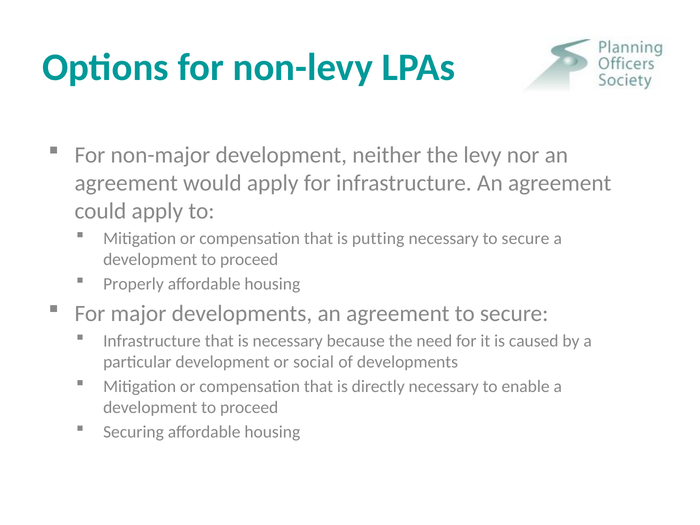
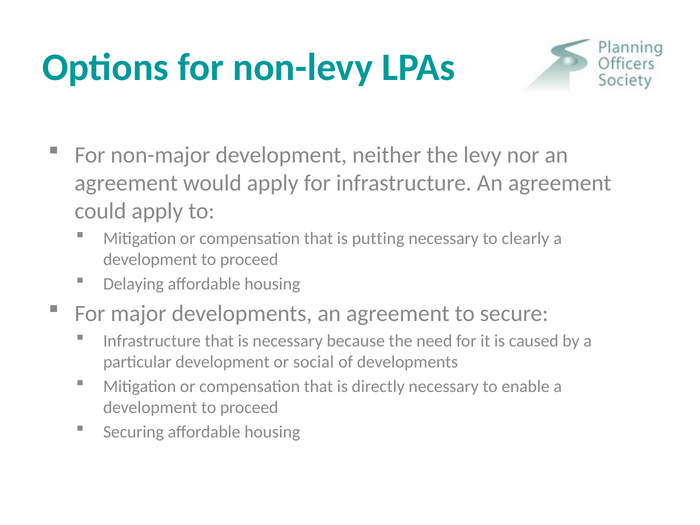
necessary to secure: secure -> clearly
Properly: Properly -> Delaying
